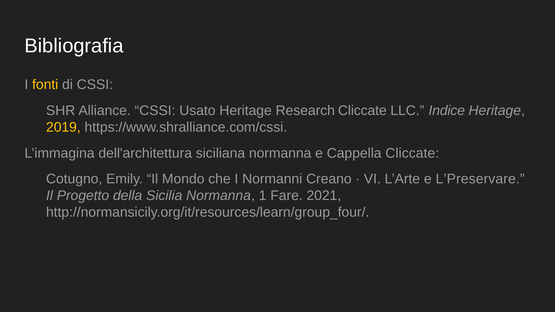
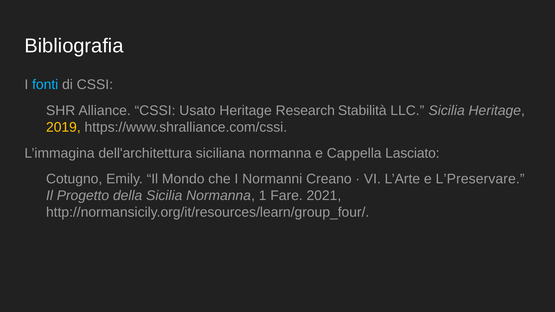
fonti colour: yellow -> light blue
Research Cliccate: Cliccate -> Stabilità
LLC Indice: Indice -> Sicilia
Cappella Cliccate: Cliccate -> Lasciato
